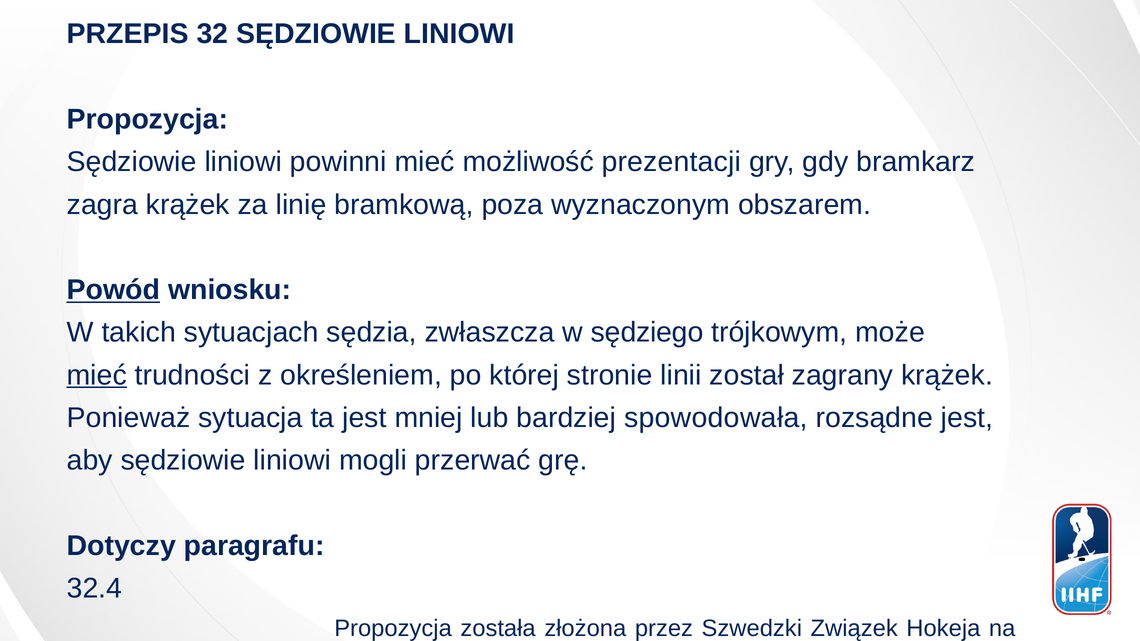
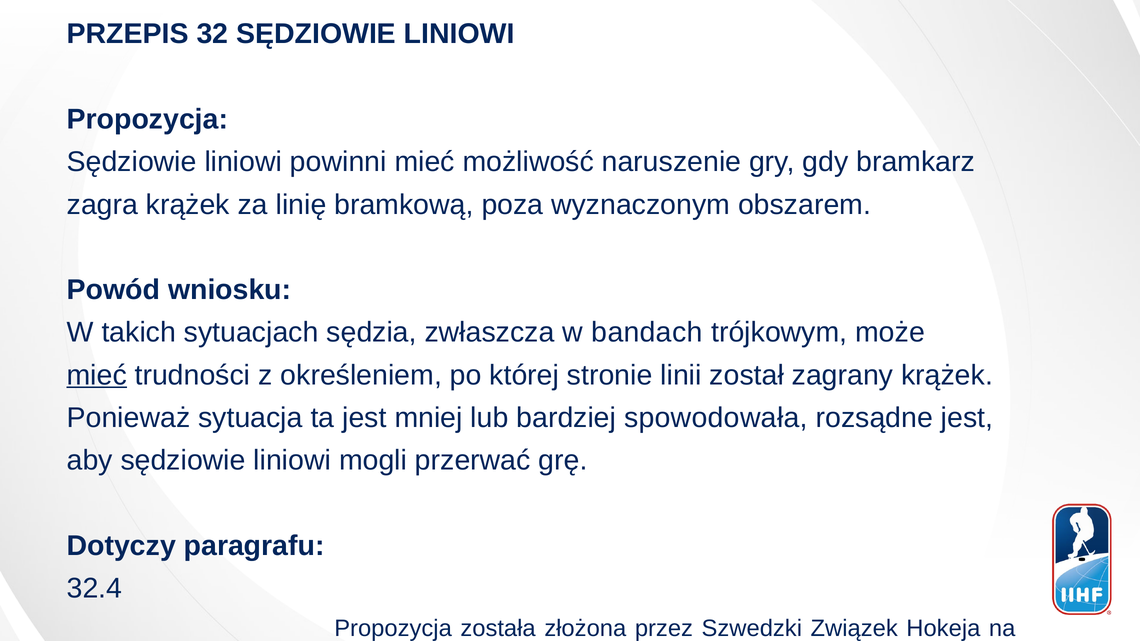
prezentacji: prezentacji -> naruszenie
Powód underline: present -> none
sędziego: sędziego -> bandach
